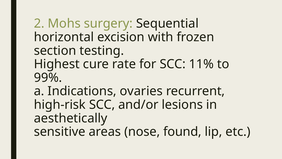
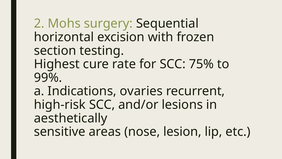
11%: 11% -> 75%
found: found -> lesion
